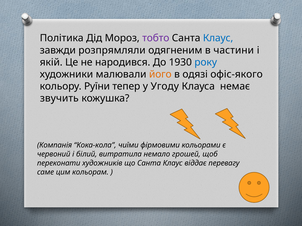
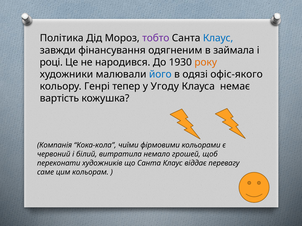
розпрямляли: розпрямляли -> фінансування
частини: частини -> займала
якій: якій -> році
року colour: blue -> orange
його colour: orange -> blue
Руїни: Руїни -> Генрі
звучить: звучить -> вартість
